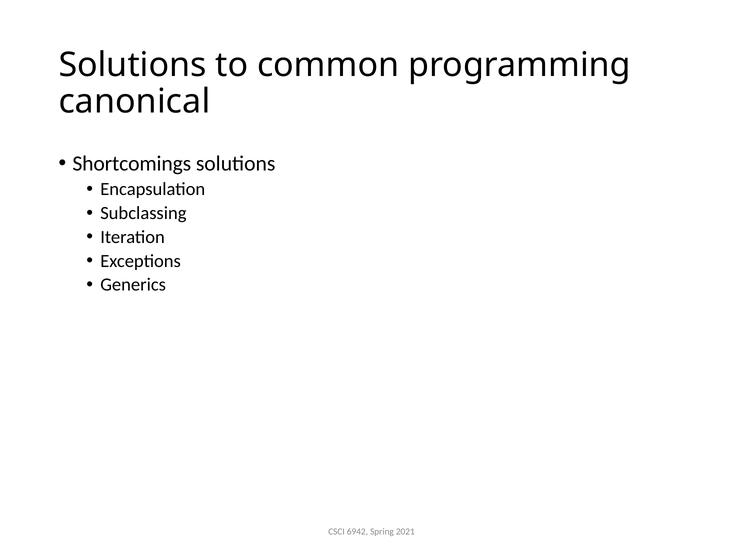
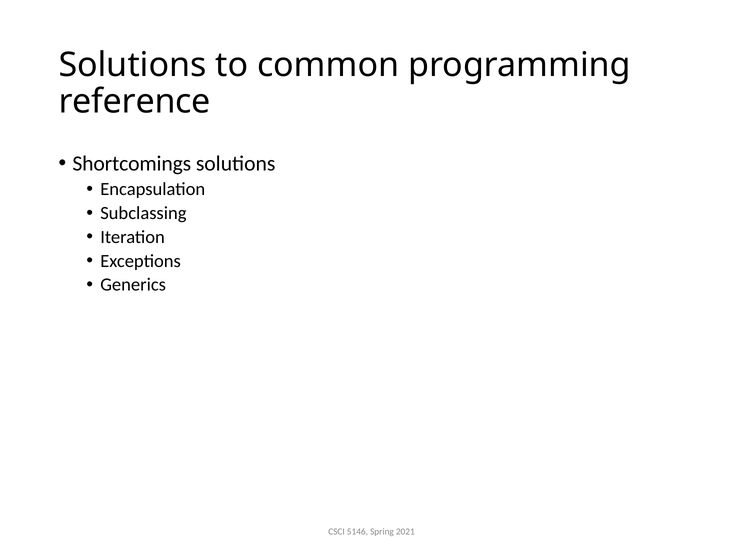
canonical: canonical -> reference
6942: 6942 -> 5146
